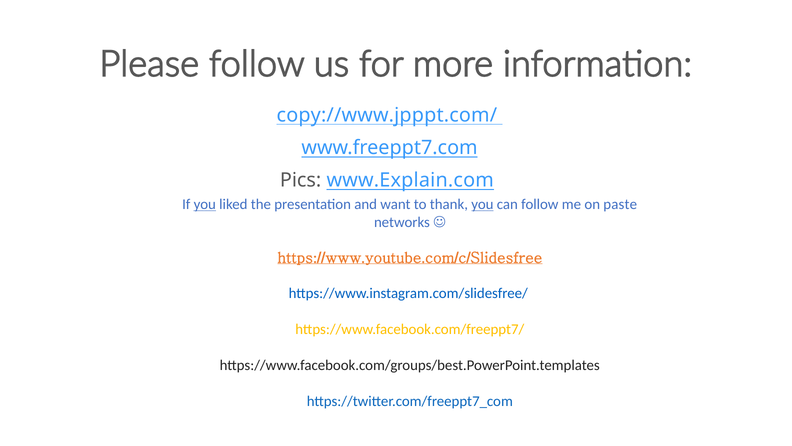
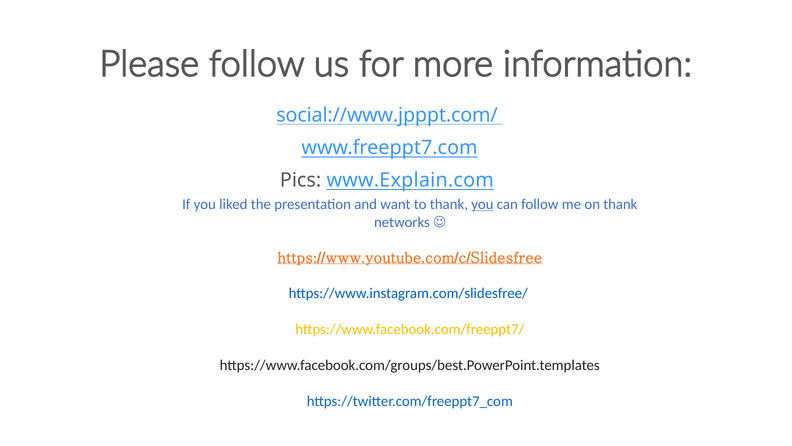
copy://www.jpppt.com/: copy://www.jpppt.com/ -> social://www.jpppt.com/
you at (205, 204) underline: present -> none
on paste: paste -> thank
